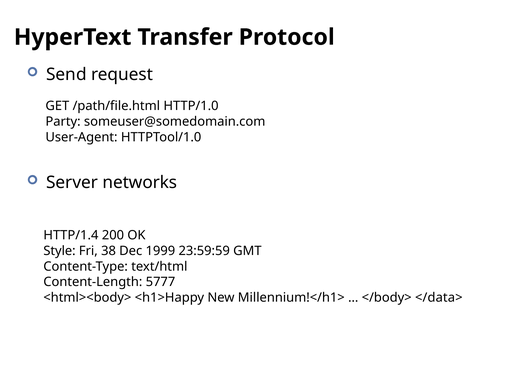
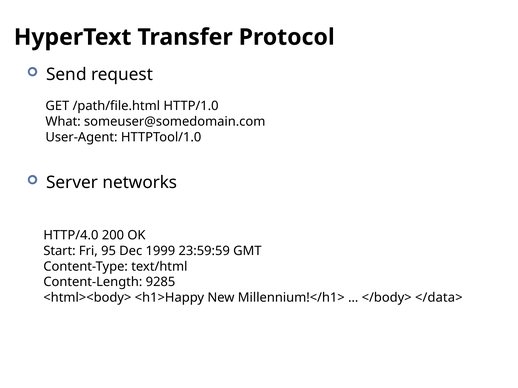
Party: Party -> What
HTTP/1.4: HTTP/1.4 -> HTTP/4.0
Style: Style -> Start
38: 38 -> 95
5777: 5777 -> 9285
